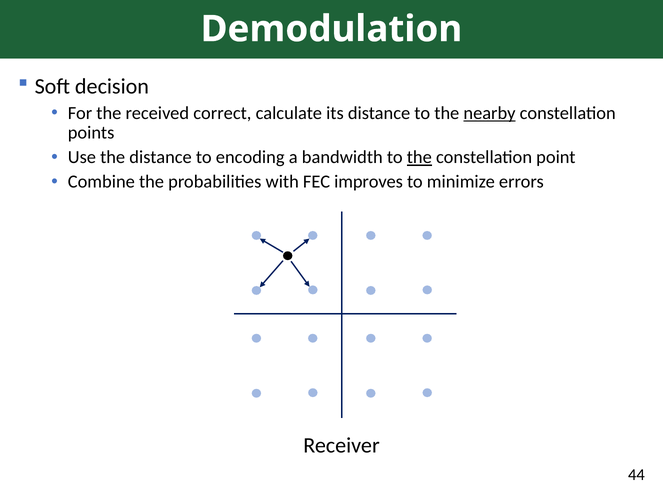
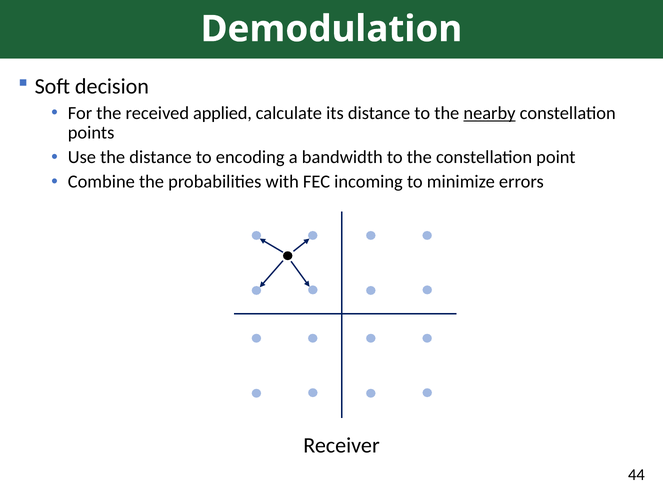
correct: correct -> applied
the at (419, 157) underline: present -> none
improves: improves -> incoming
